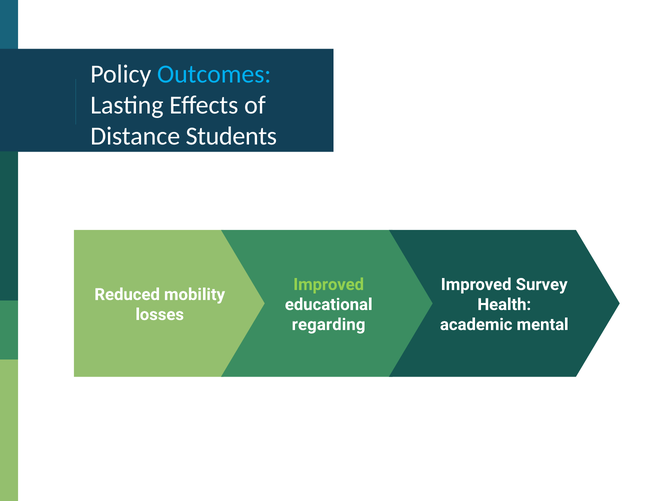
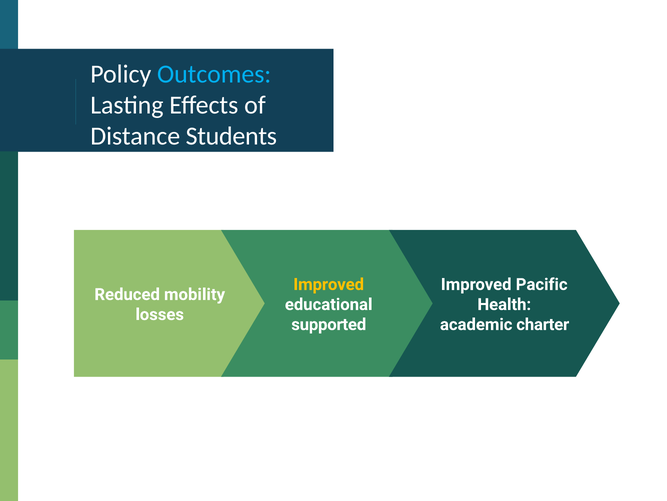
Improved at (329, 284) colour: light green -> yellow
Survey: Survey -> Pacific
regarding: regarding -> supported
mental: mental -> charter
